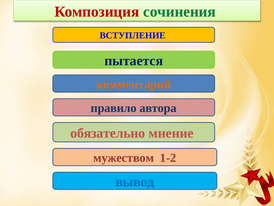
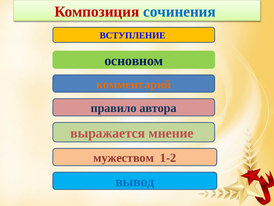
сочинения colour: green -> blue
пытается: пытается -> основном
обязательно: обязательно -> выражается
